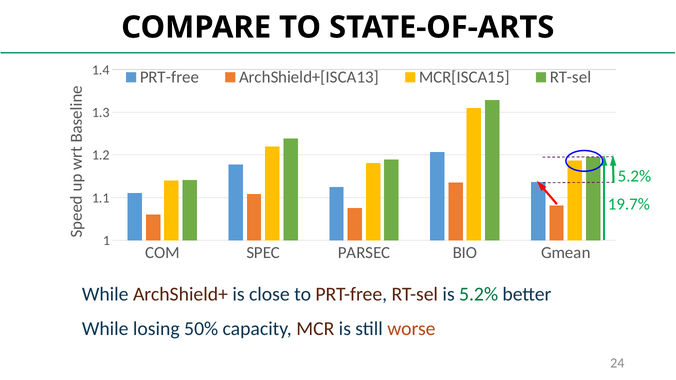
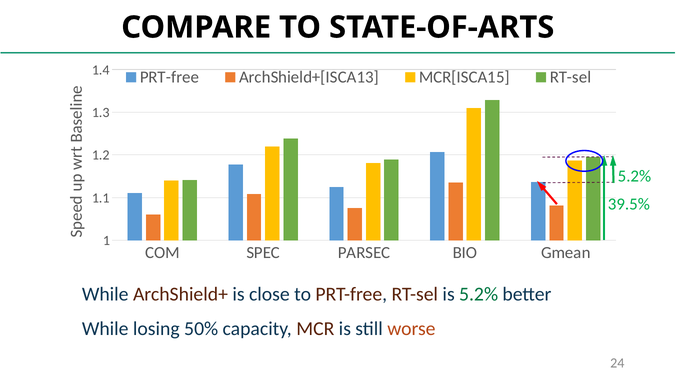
19.7%: 19.7% -> 39.5%
